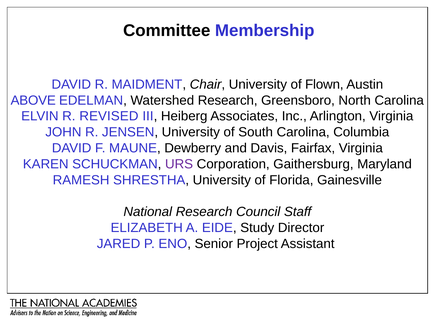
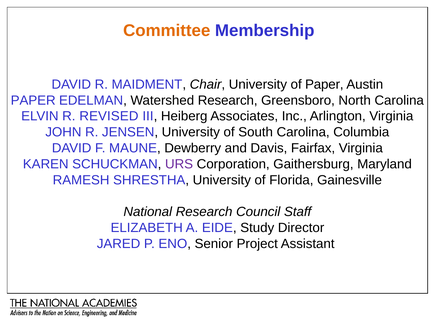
Committee colour: black -> orange
of Flown: Flown -> Paper
ABOVE at (33, 100): ABOVE -> PAPER
